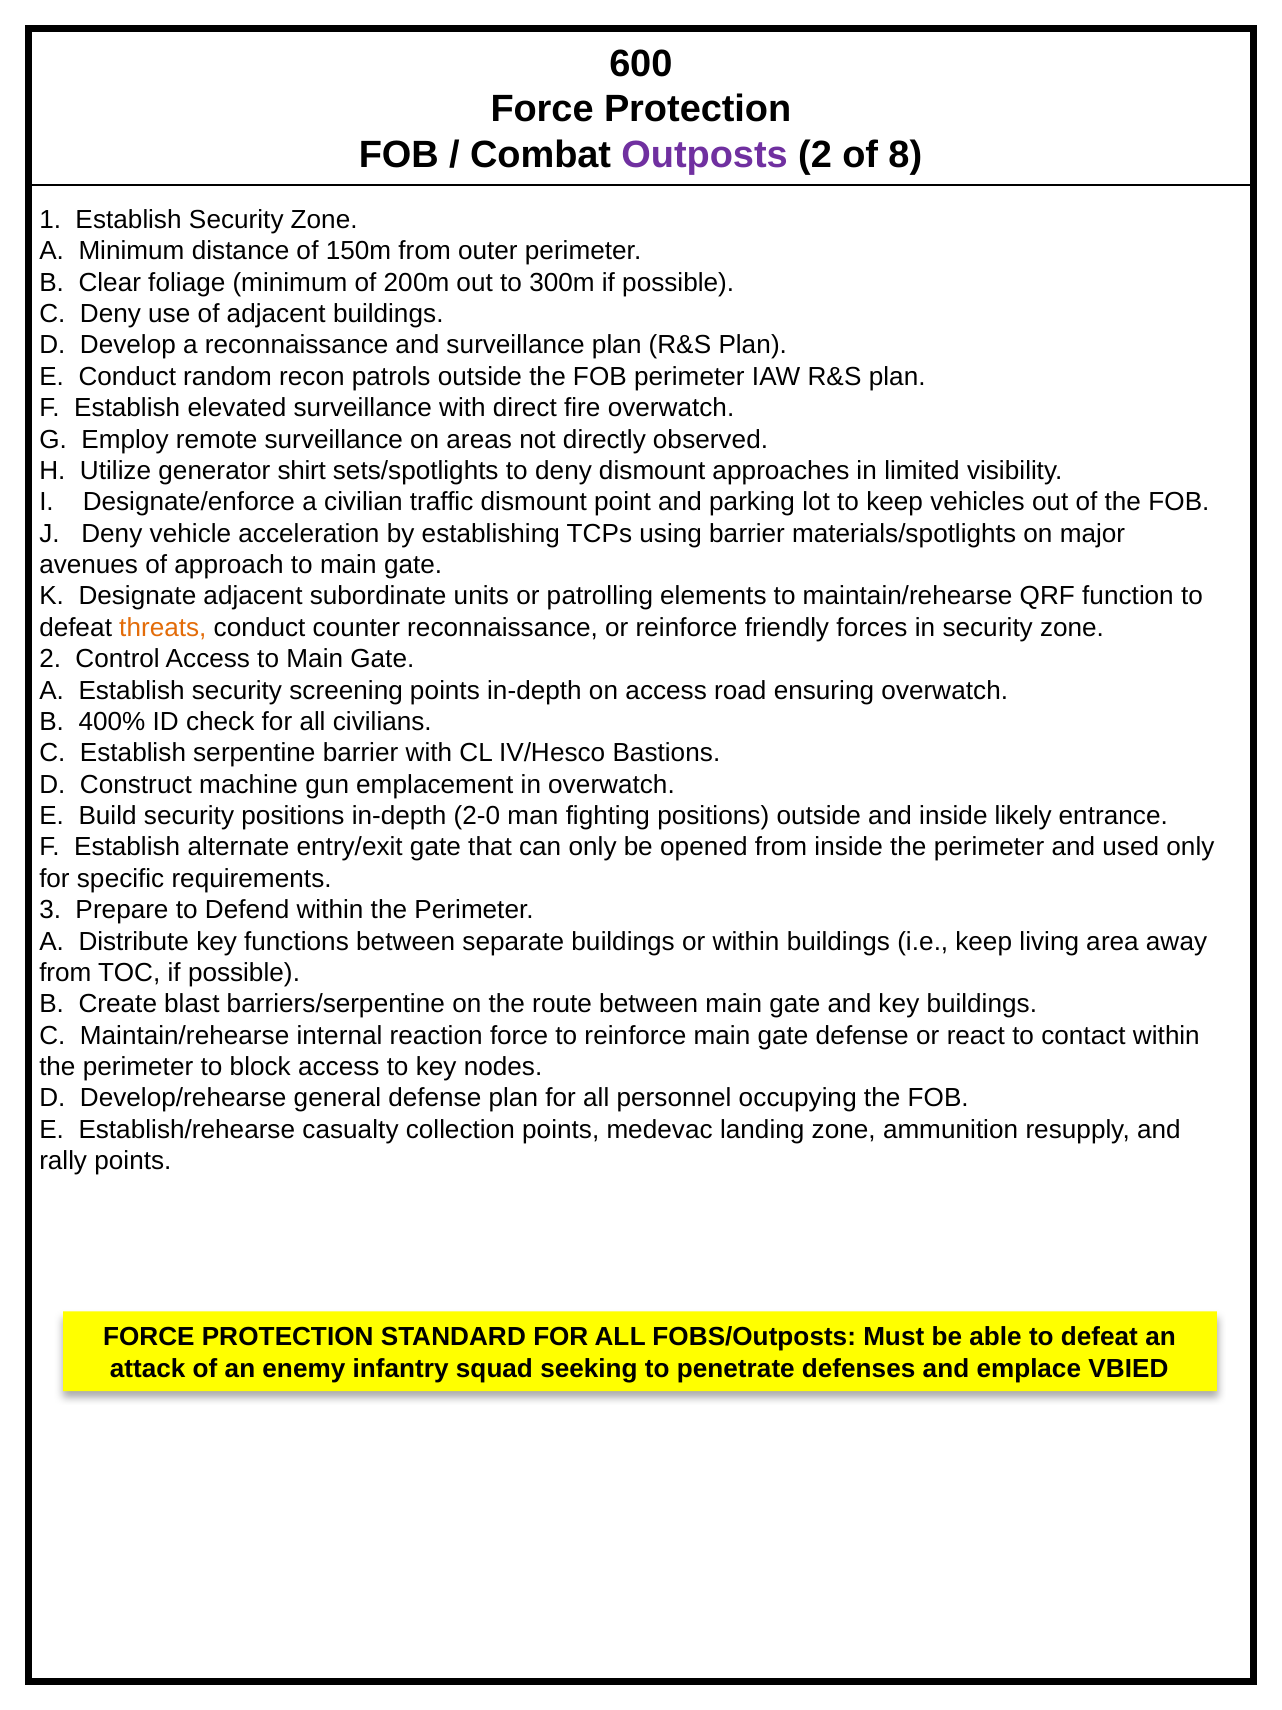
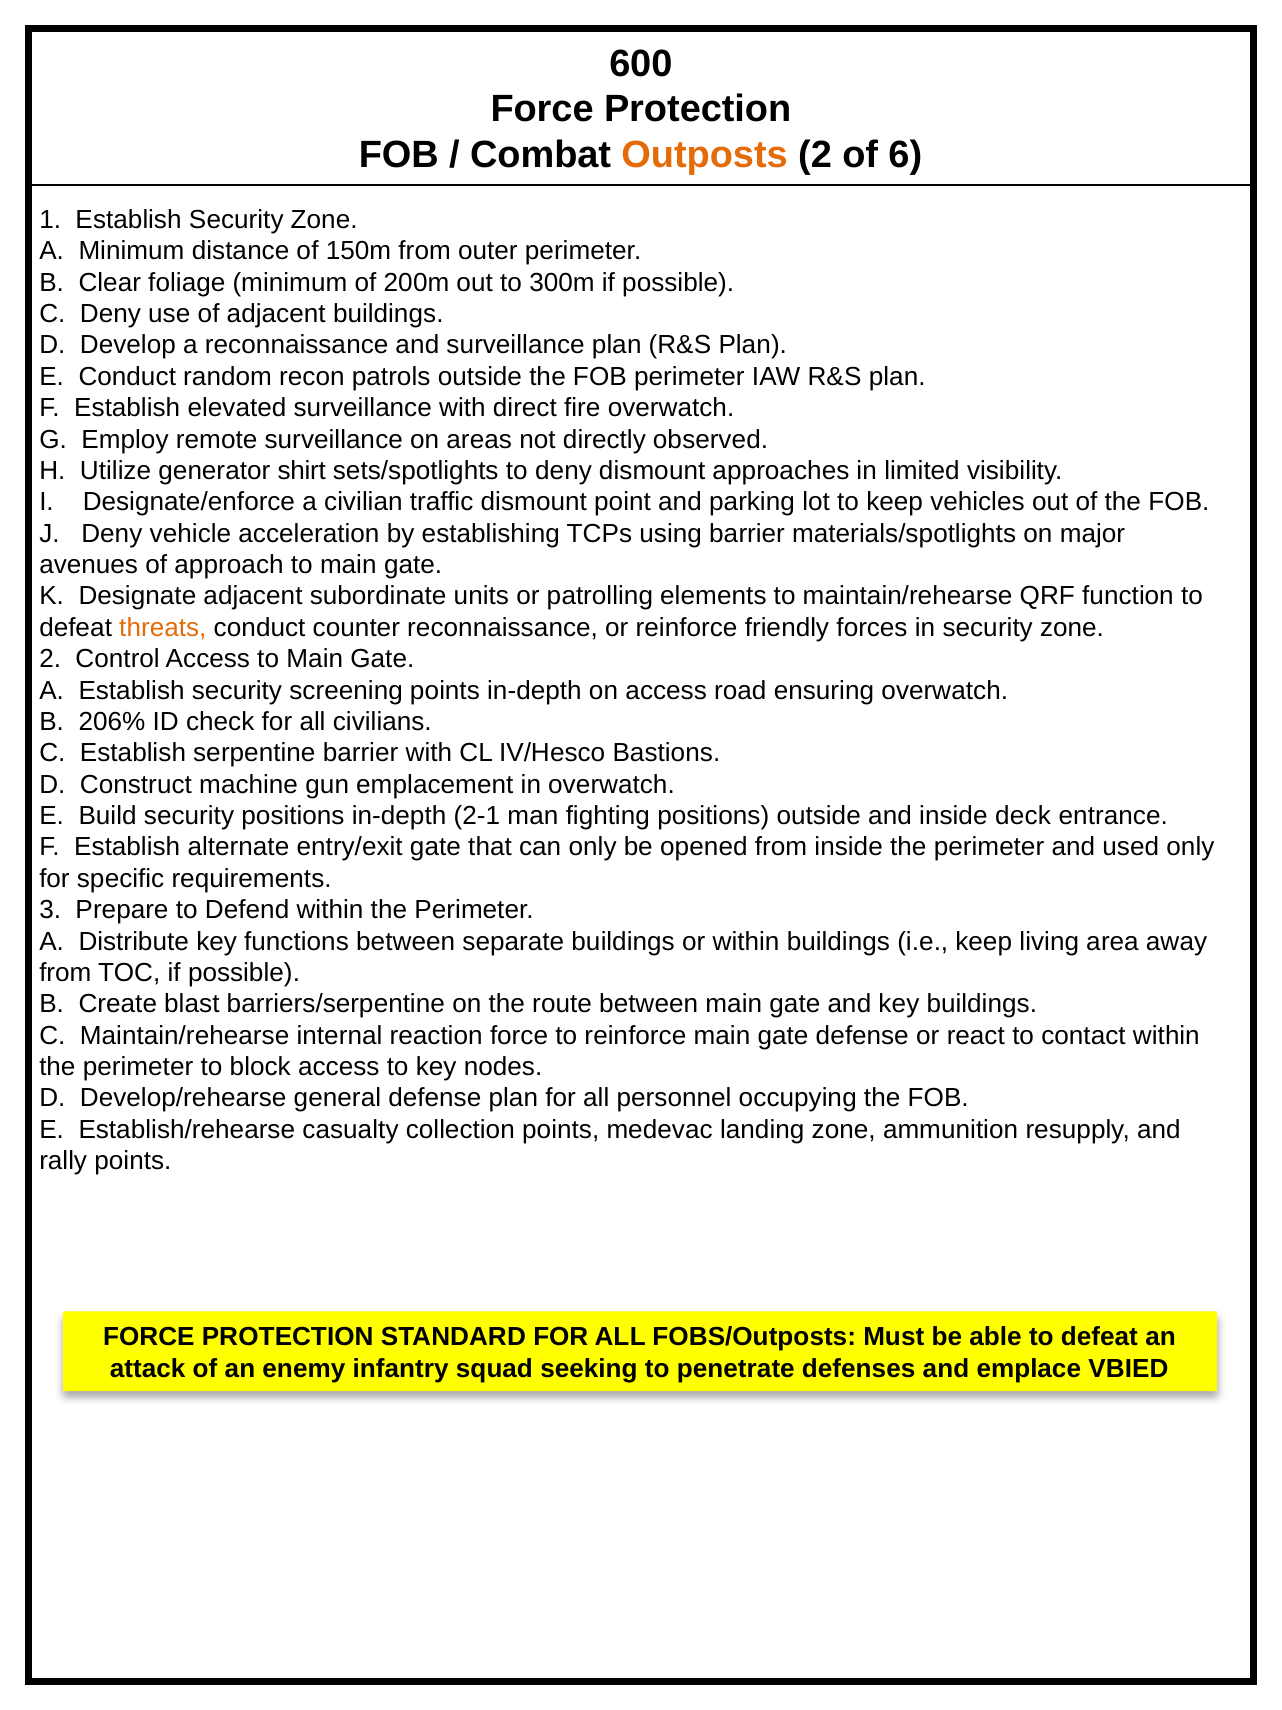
Outposts colour: purple -> orange
8: 8 -> 6
400%: 400% -> 206%
2-0: 2-0 -> 2-1
likely: likely -> deck
